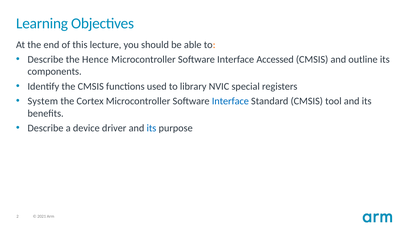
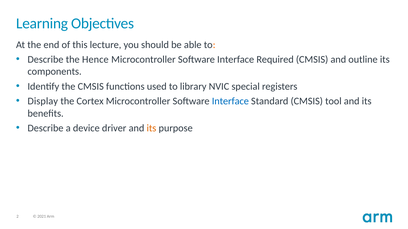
Accessed: Accessed -> Required
System: System -> Display
its at (151, 128) colour: blue -> orange
